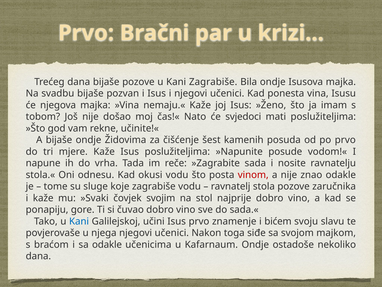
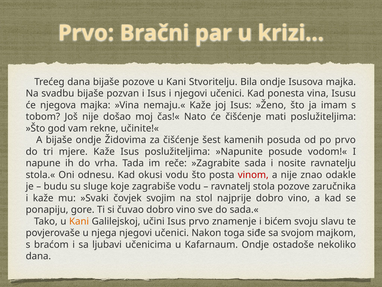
Kani Zagrabiše: Zagrabiše -> Stvoritelju
će svjedoci: svjedoci -> čišćenje
tome: tome -> budu
Kani at (79, 221) colour: blue -> orange
sa odakle: odakle -> ljubavi
